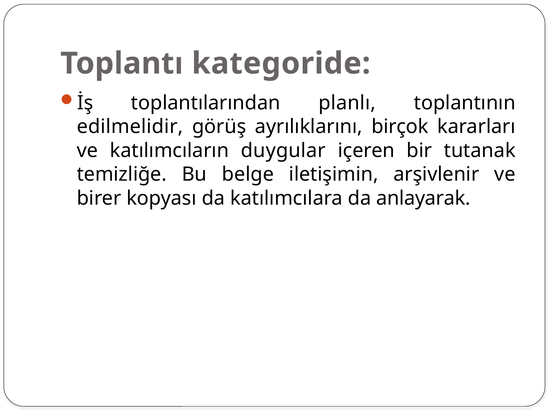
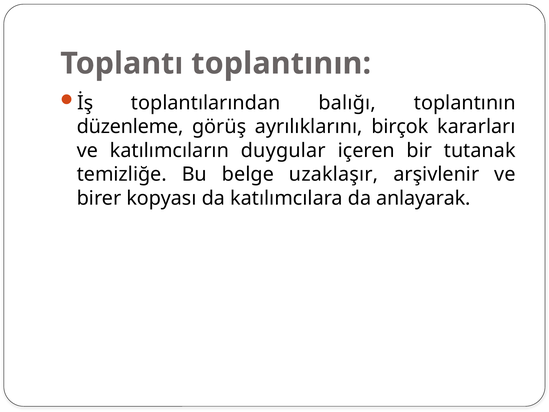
Toplantı kategoride: kategoride -> toplantının
planlı: planlı -> balığı
edilmelidir: edilmelidir -> düzenleme
iletişimin: iletişimin -> uzaklaşır
